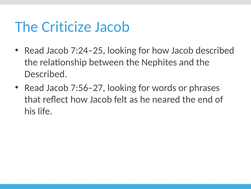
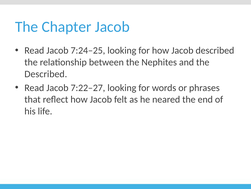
Criticize: Criticize -> Chapter
7:56–27: 7:56–27 -> 7:22–27
